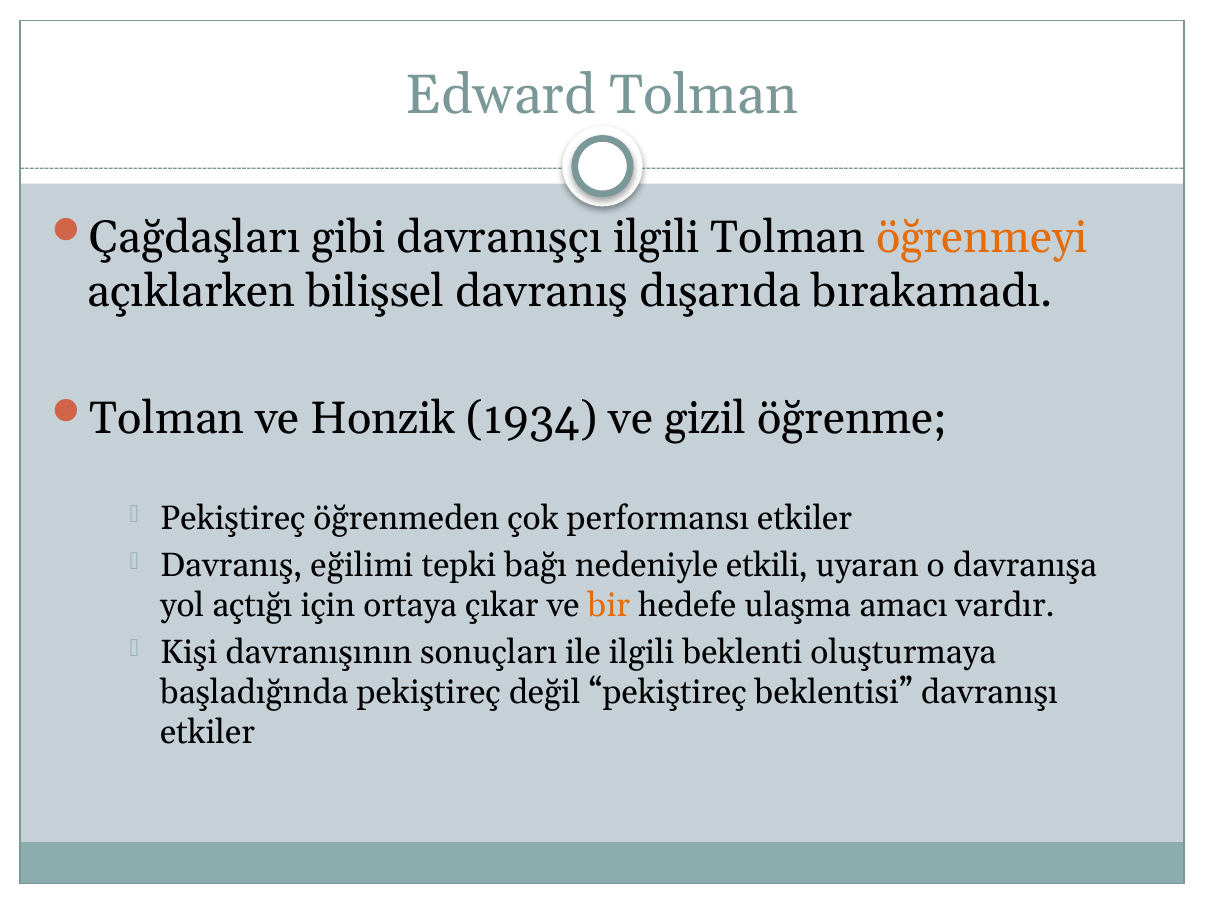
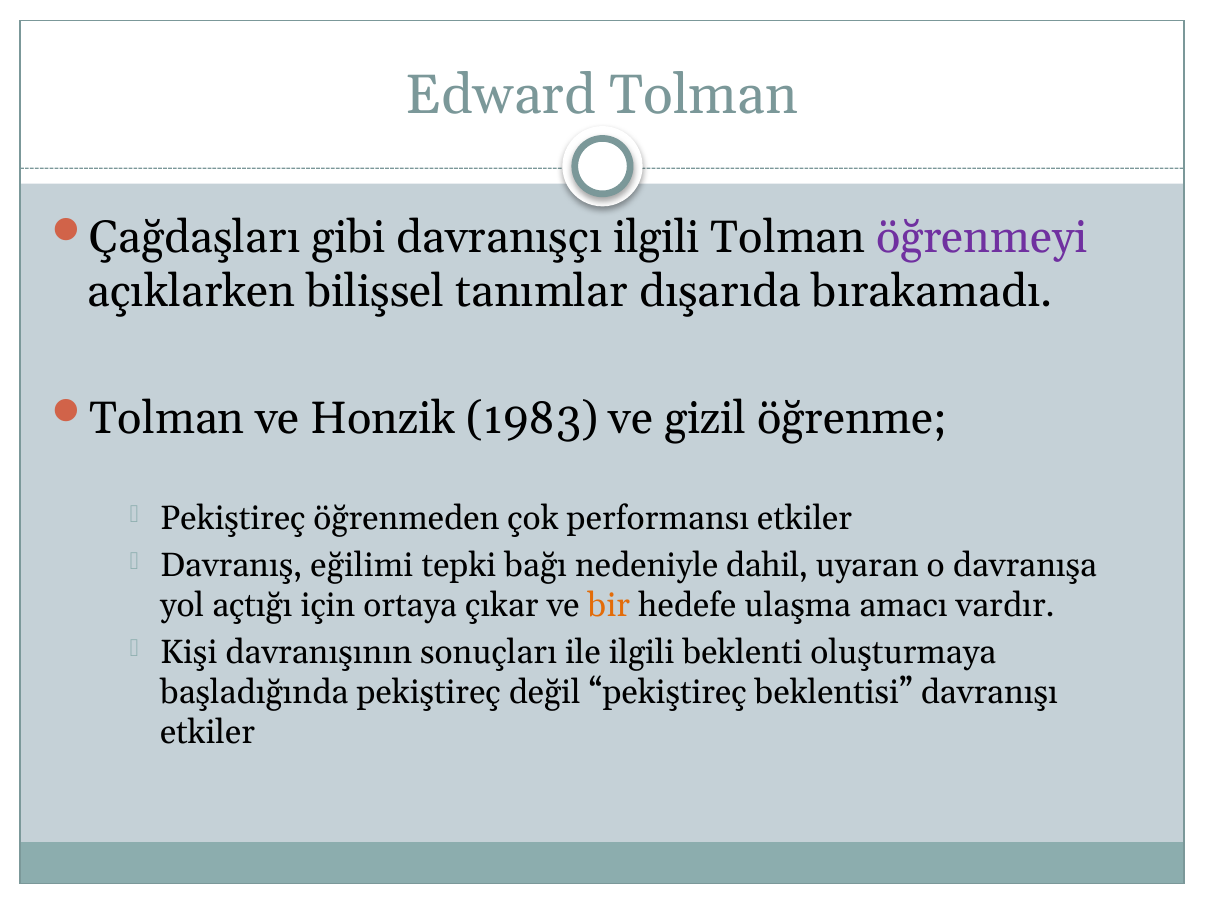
öğrenmeyi colour: orange -> purple
bilişsel davranış: davranış -> tanımlar
1934: 1934 -> 1983
etkili: etkili -> dahil
